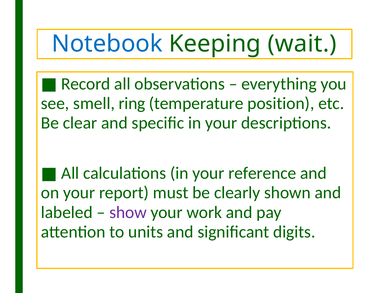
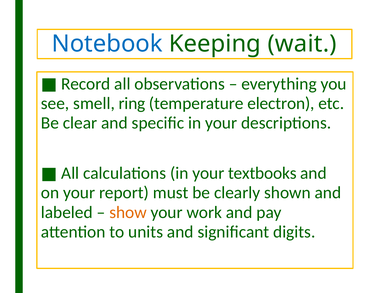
position: position -> electron
reference: reference -> textbooks
show colour: purple -> orange
